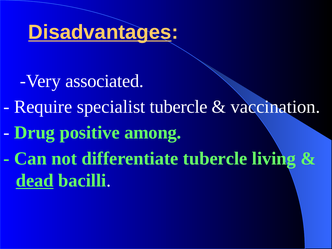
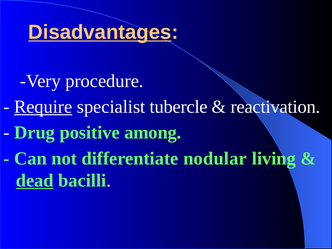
associated: associated -> procedure
Require underline: none -> present
vaccination: vaccination -> reactivation
differentiate tubercle: tubercle -> nodular
